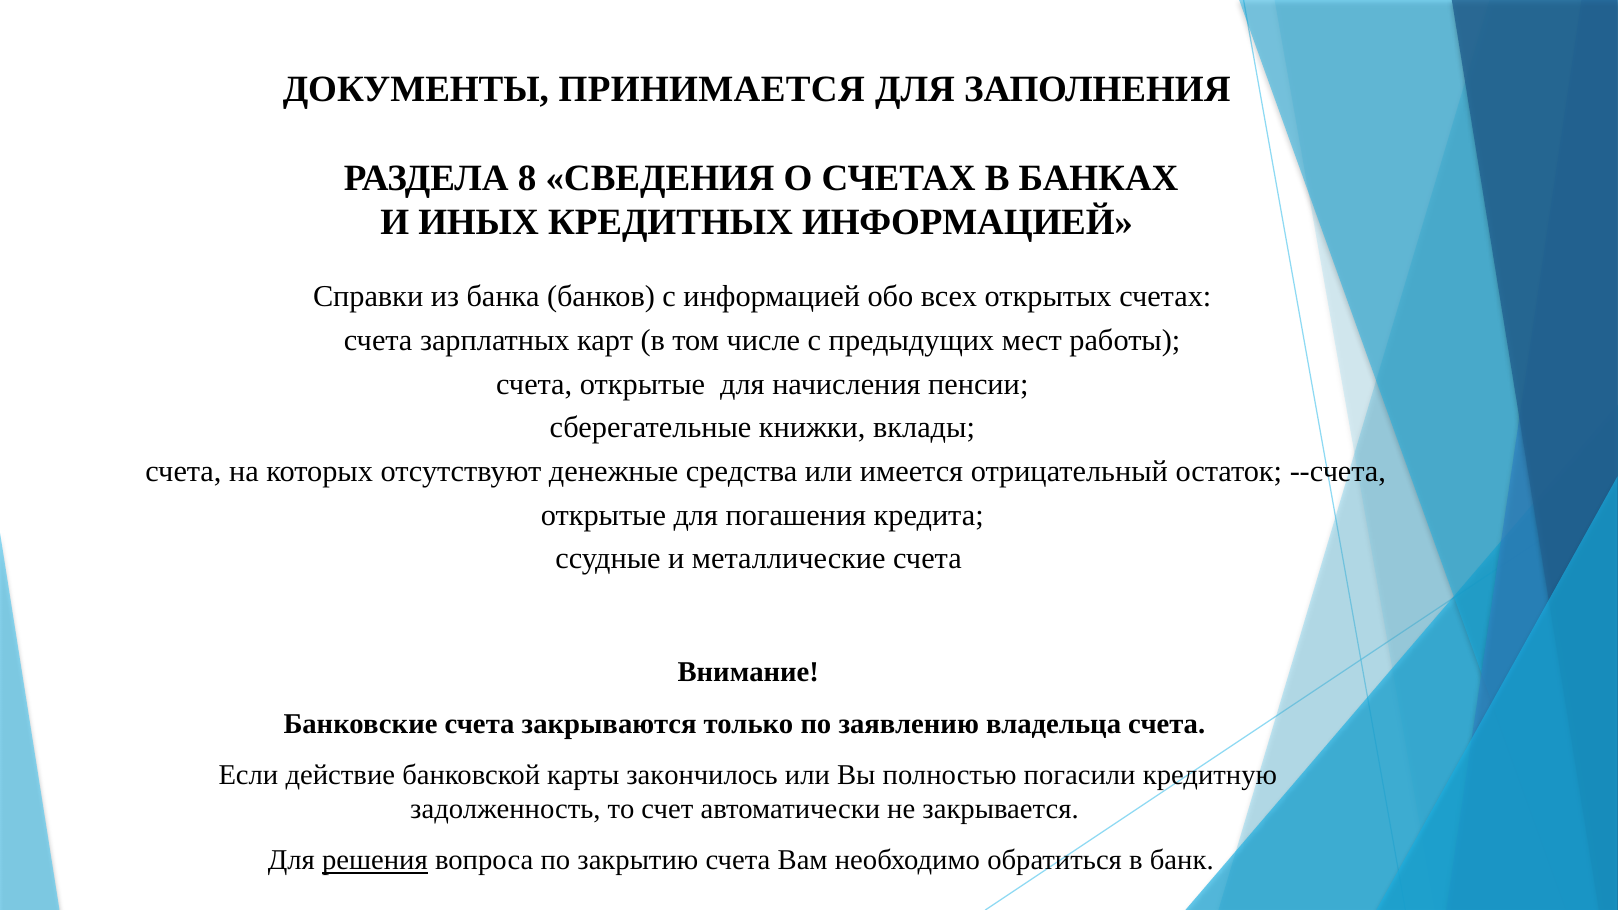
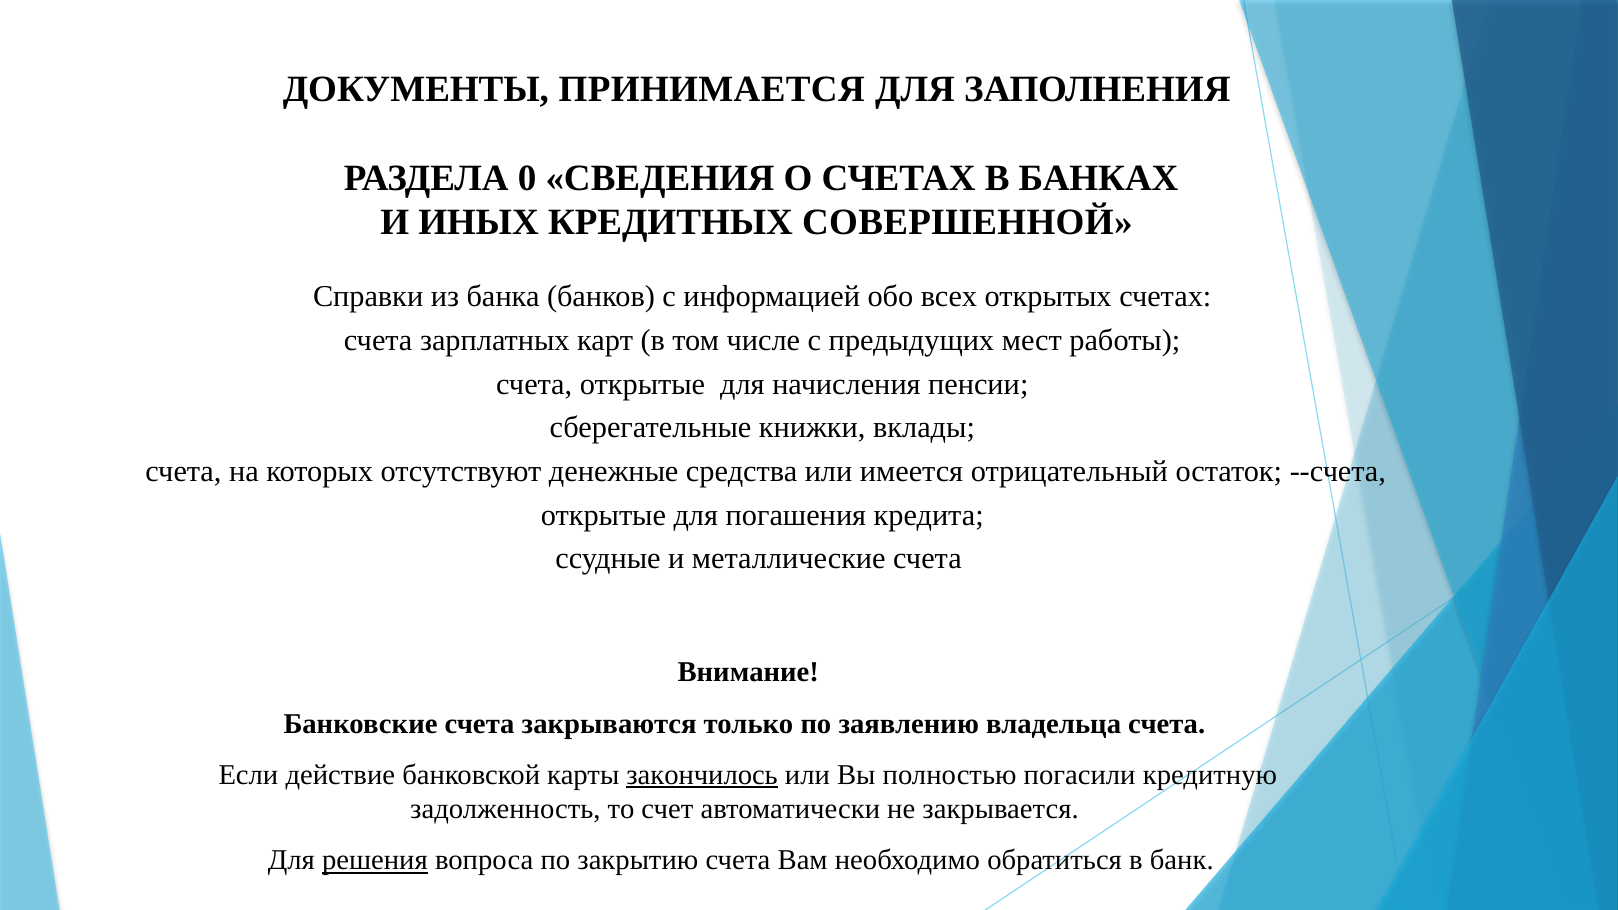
8: 8 -> 0
КРЕДИТНЫХ ИНФОРМАЦИЕЙ: ИНФОРМАЦИЕЙ -> СОВЕРШЕННОЙ
закончилось underline: none -> present
